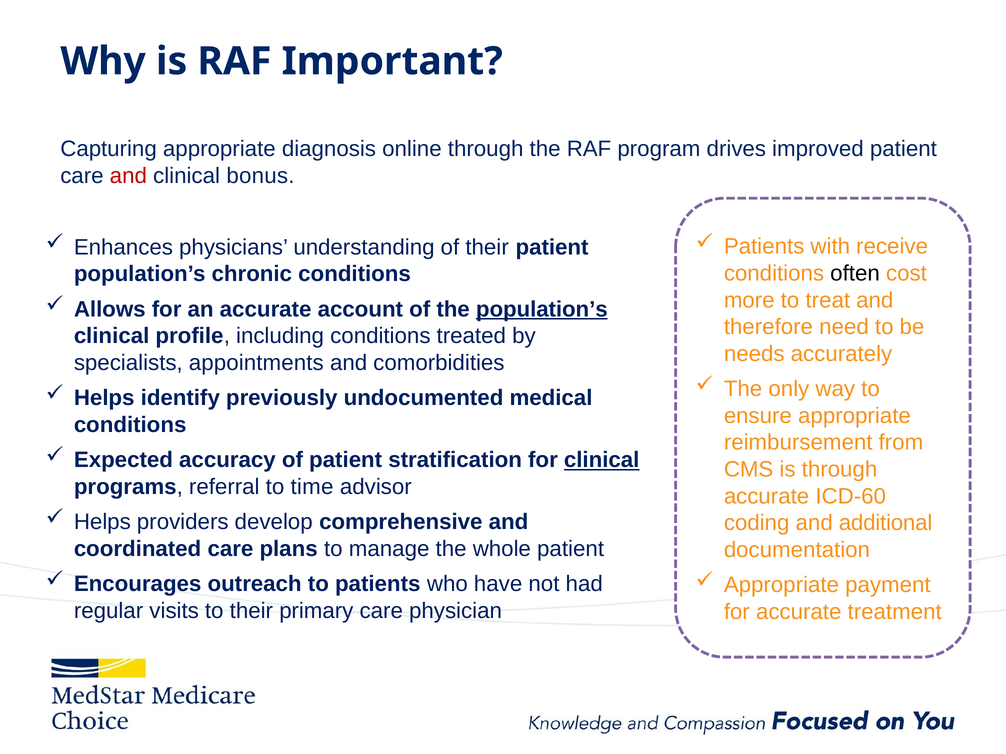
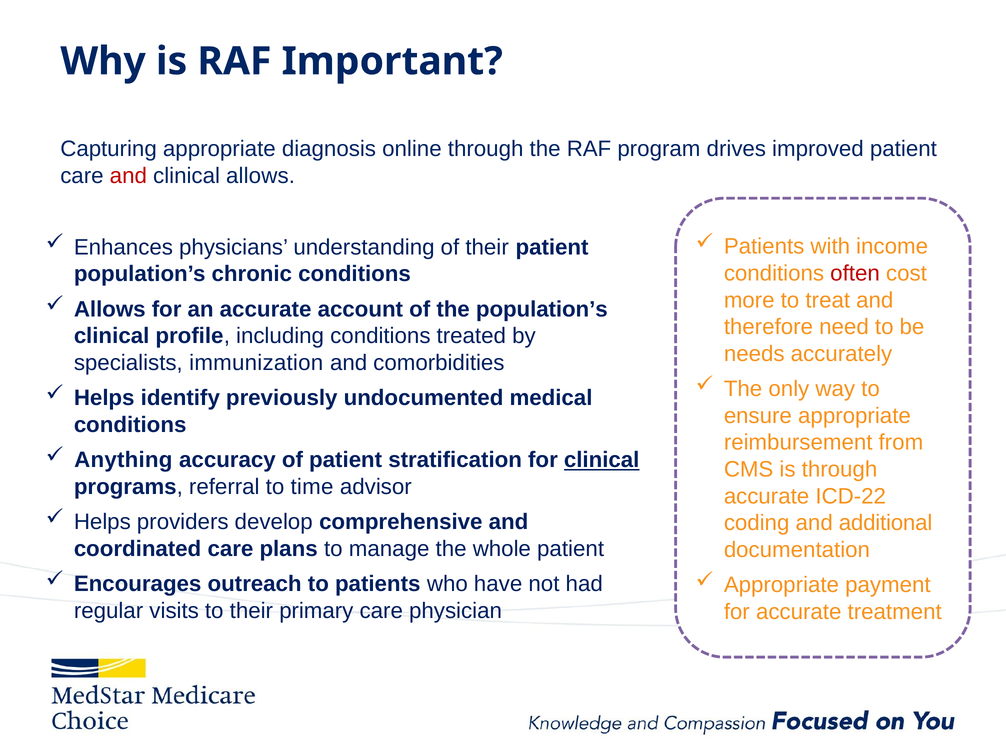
clinical bonus: bonus -> allows
receive: receive -> income
often colour: black -> red
population’s at (542, 309) underline: present -> none
appointments: appointments -> immunization
Expected: Expected -> Anything
ICD-60: ICD-60 -> ICD-22
